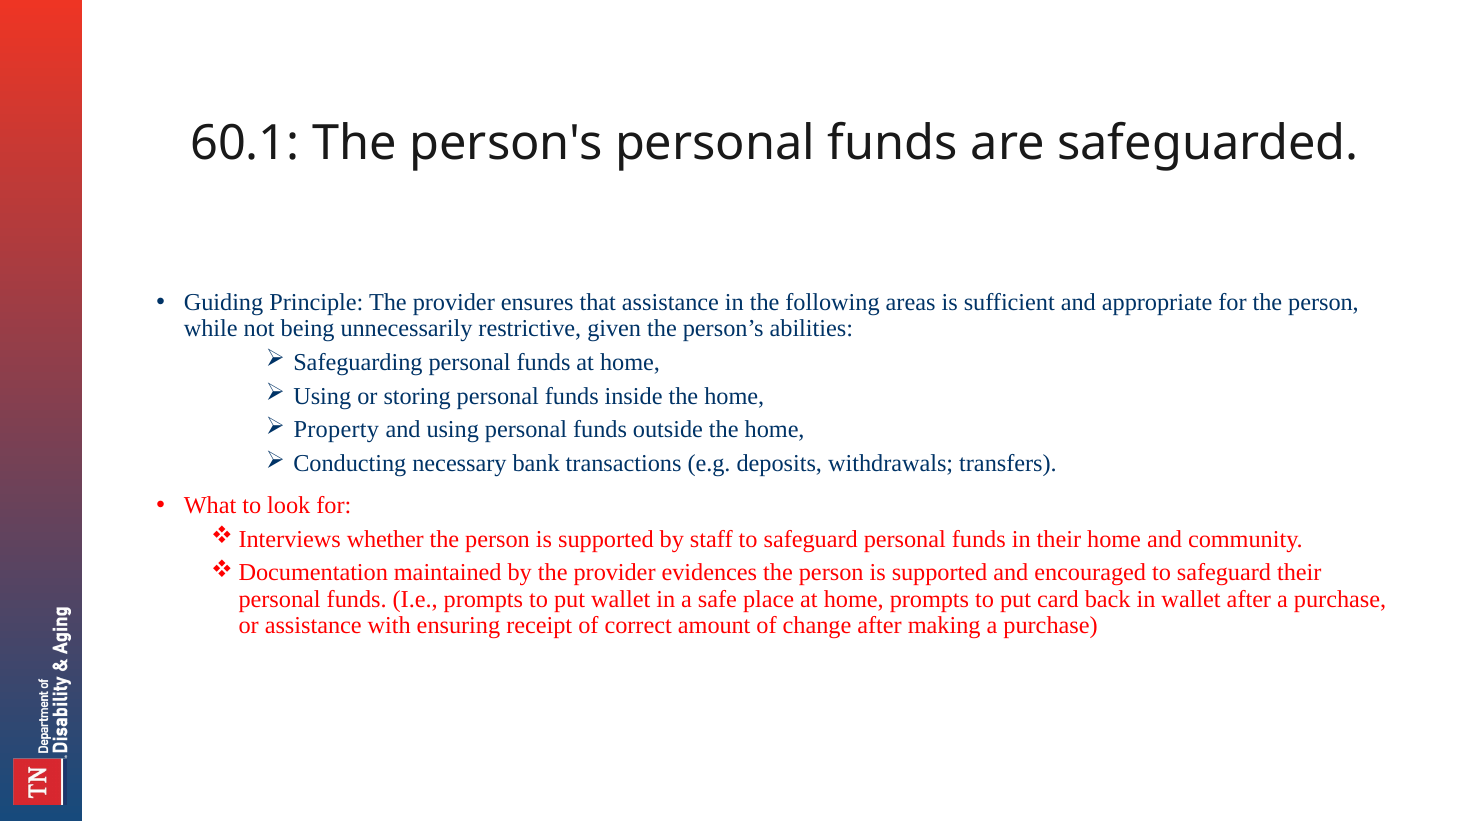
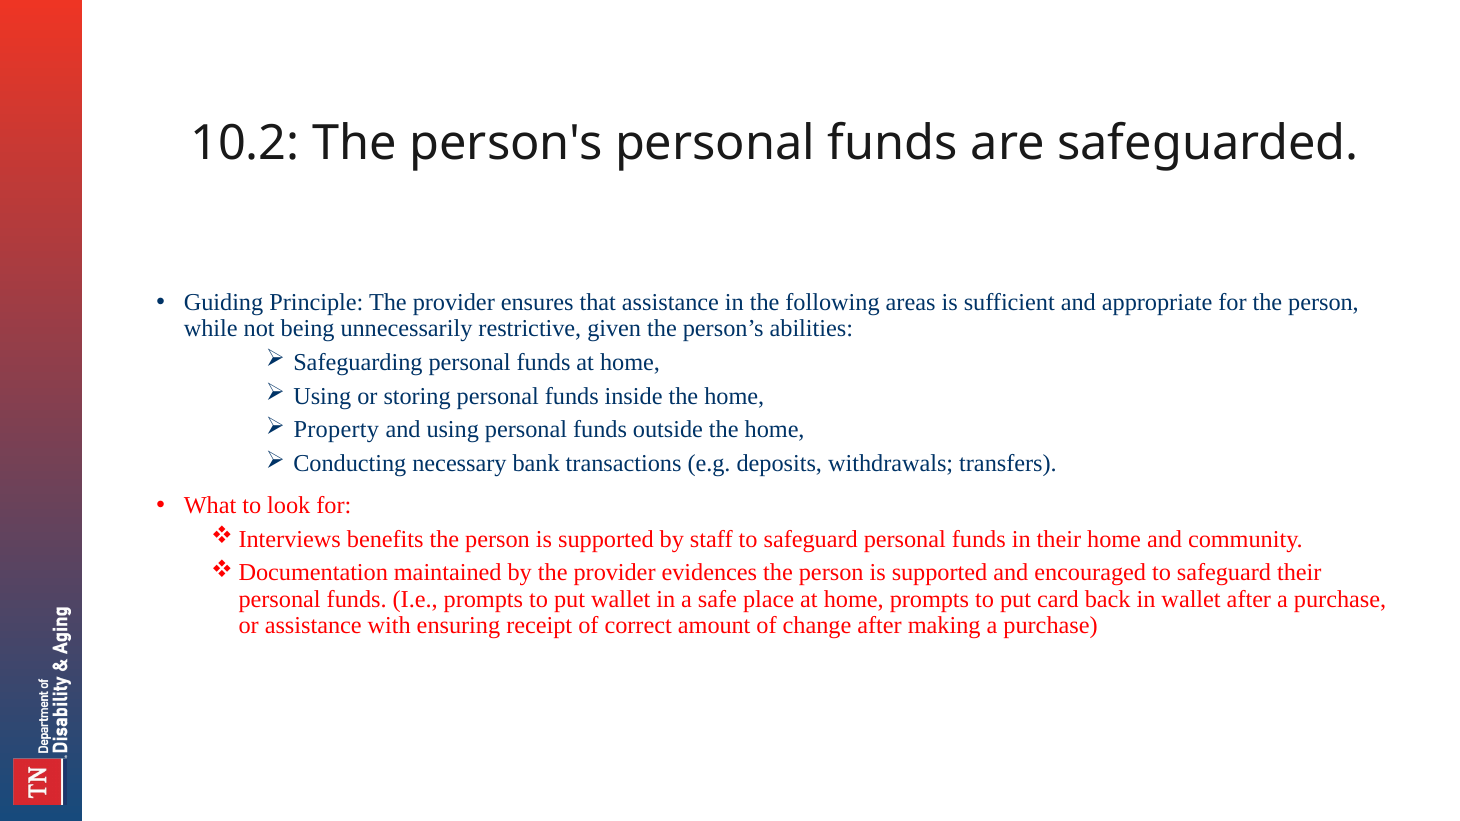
60.1: 60.1 -> 10.2
whether: whether -> benefits
